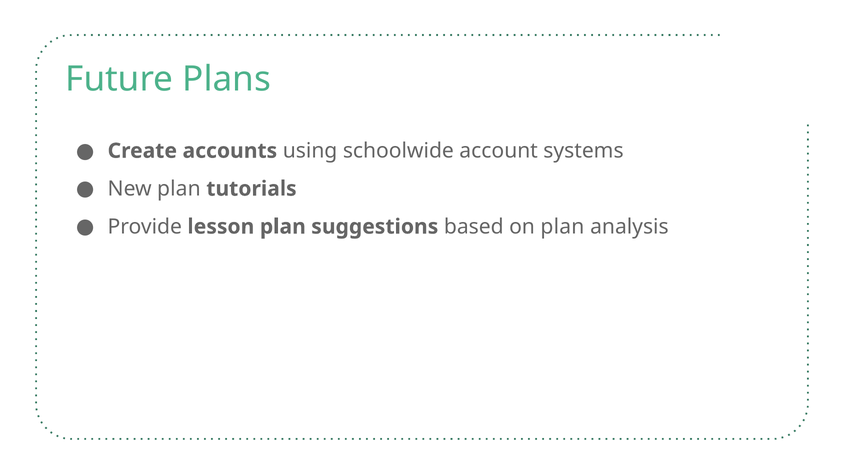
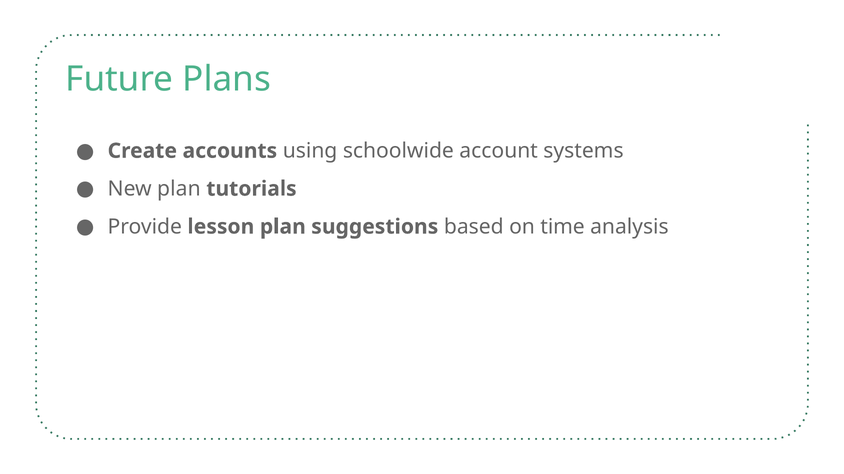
on plan: plan -> time
